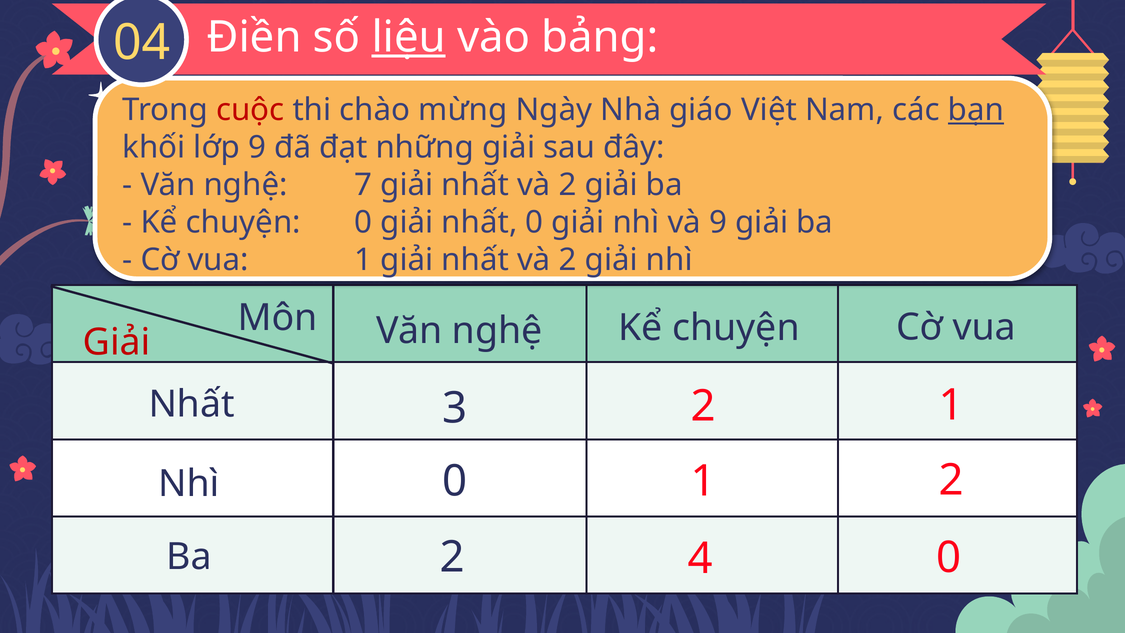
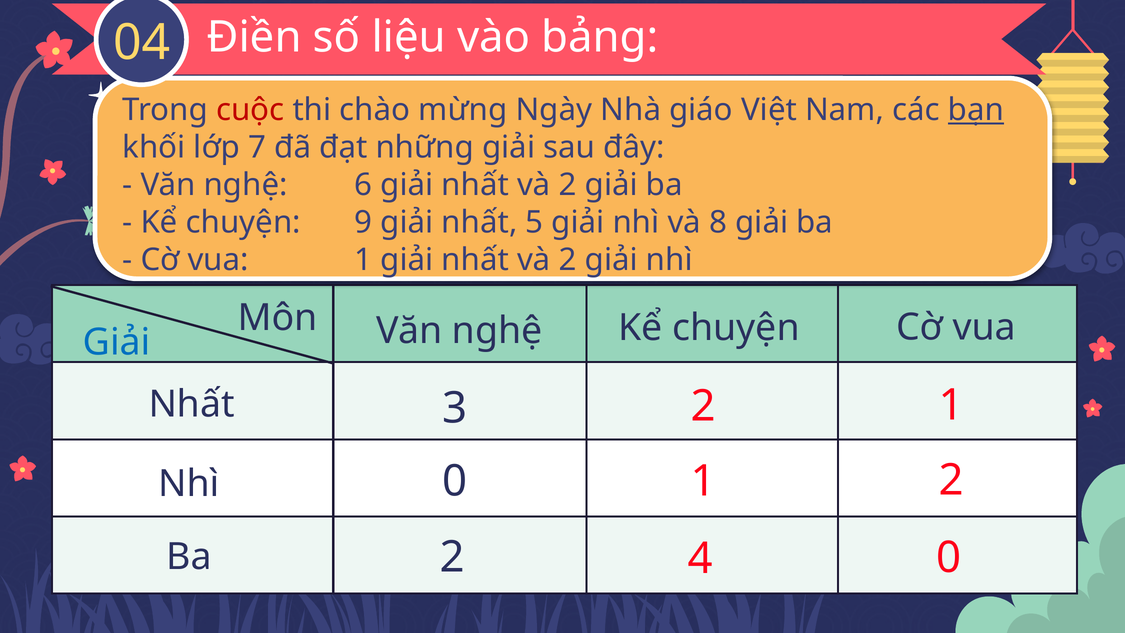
liệu underline: present -> none
lớp 9: 9 -> 7
7: 7 -> 6
chuyện 0: 0 -> 9
nhất 0: 0 -> 5
và 9: 9 -> 8
Giải at (117, 342) colour: red -> blue
